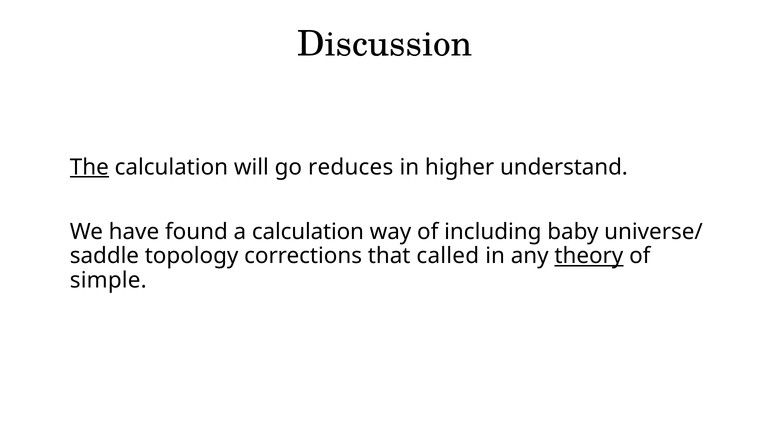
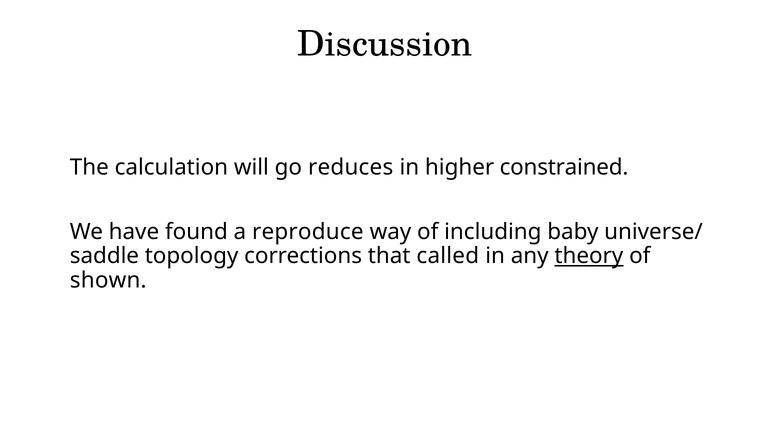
The underline: present -> none
understand: understand -> constrained
a calculation: calculation -> reproduce
simple: simple -> shown
